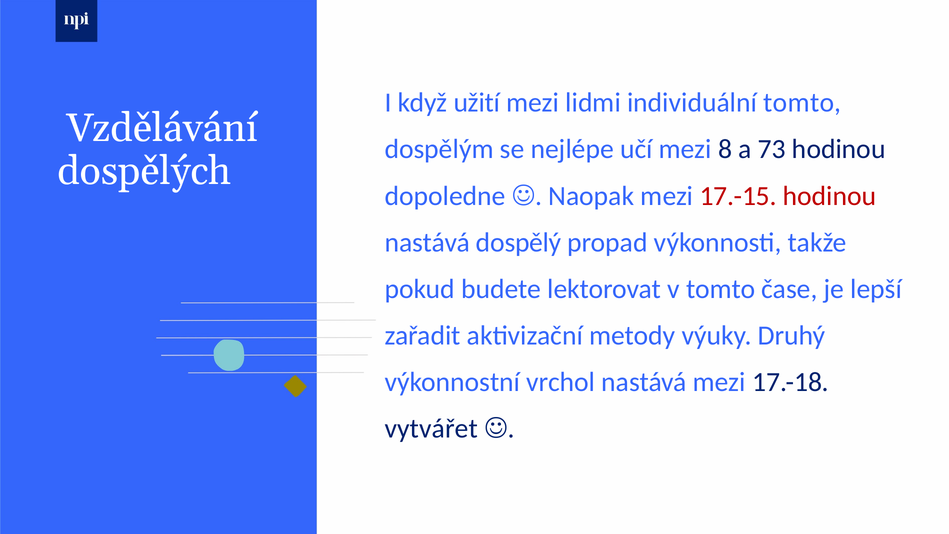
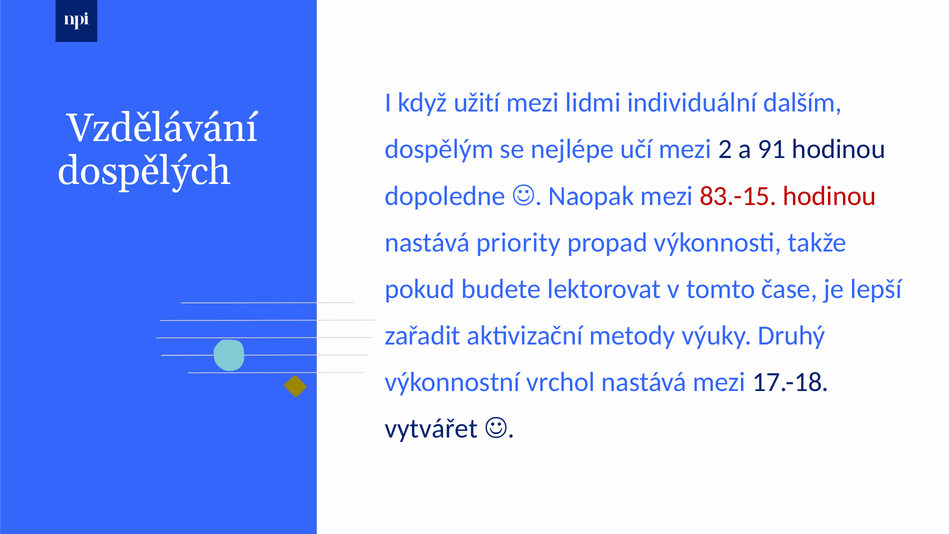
individuální tomto: tomto -> dalším
8: 8 -> 2
73: 73 -> 91
17.-15: 17.-15 -> 83.-15
dospělý: dospělý -> priority
